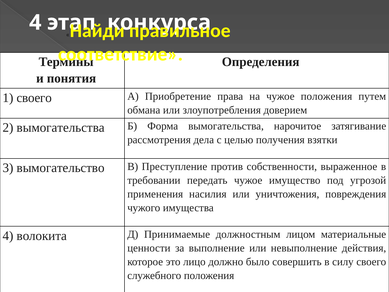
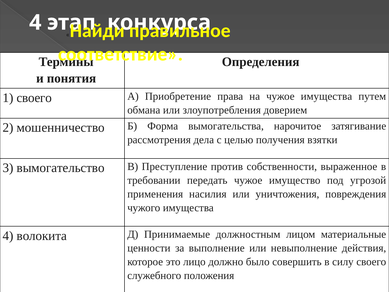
чужое положения: положения -> имущества
2 вымогательства: вымогательства -> мошенничество
